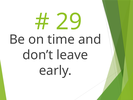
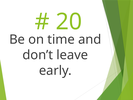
29: 29 -> 20
